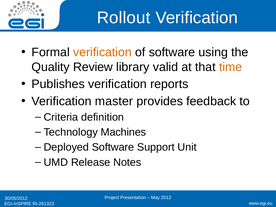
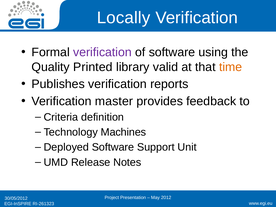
Rollout: Rollout -> Locally
verification at (102, 52) colour: orange -> purple
Review: Review -> Printed
